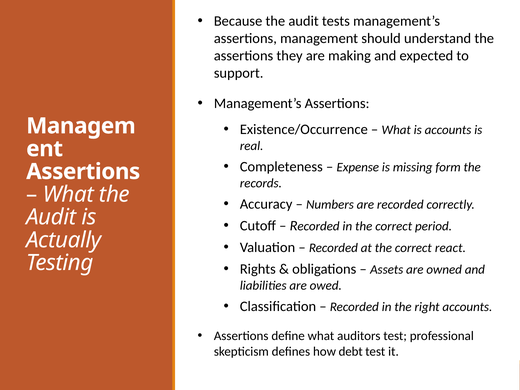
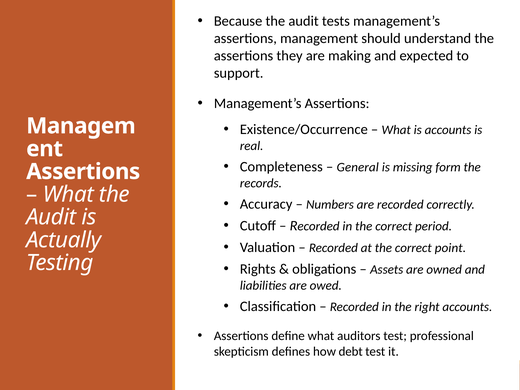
Expense: Expense -> General
react: react -> point
